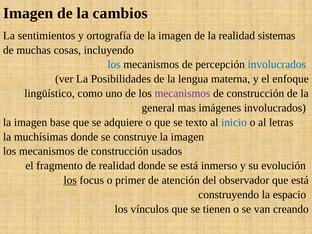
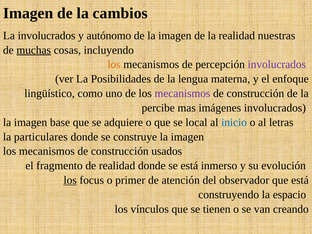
La sentimientos: sentimientos -> involucrados
ortografía: ortografía -> autónomo
sistemas: sistemas -> nuestras
muchas underline: none -> present
los at (114, 65) colour: blue -> orange
involucrados at (277, 65) colour: blue -> purple
general: general -> percibe
texto: texto -> local
muchísimas: muchísimas -> particulares
